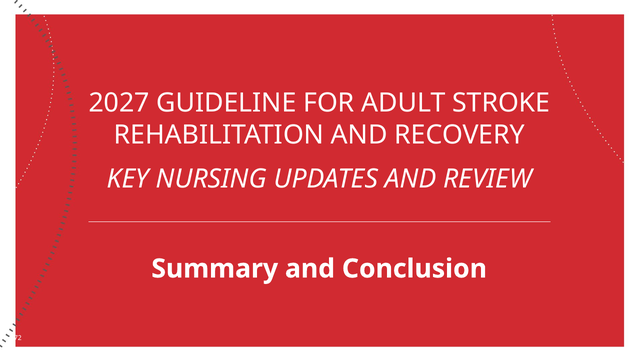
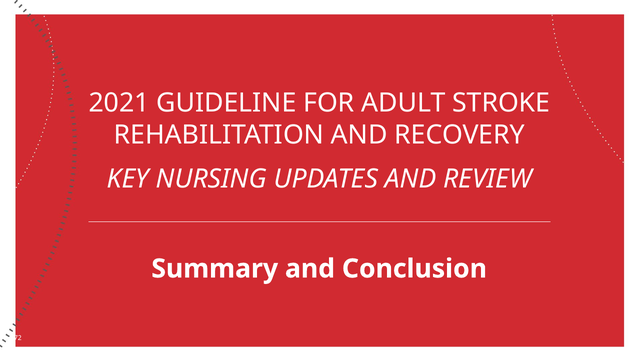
2027: 2027 -> 2021
